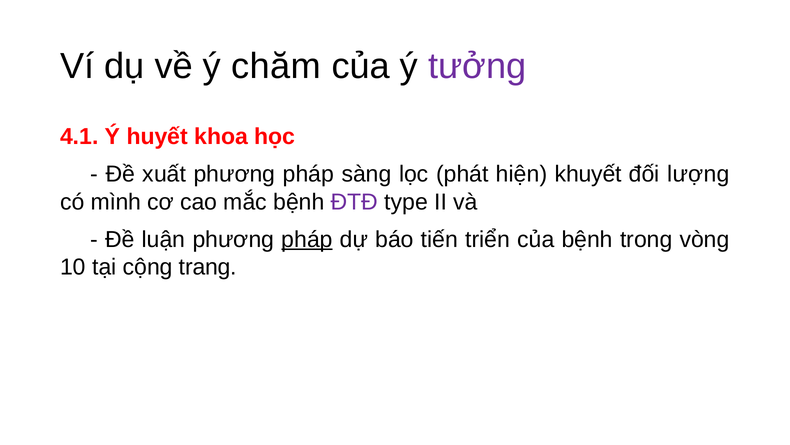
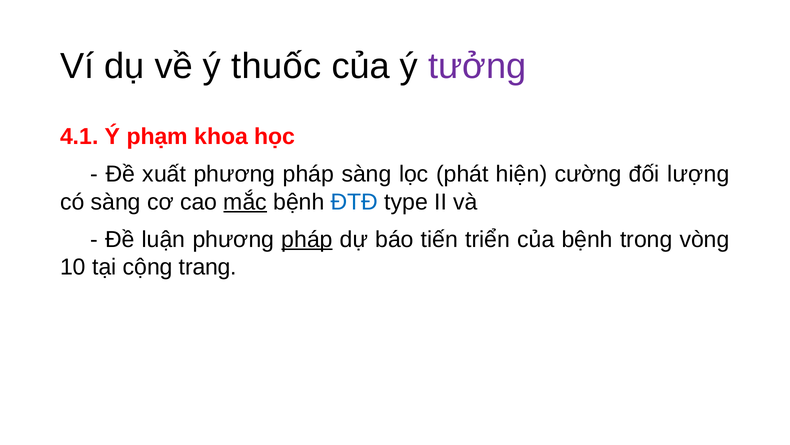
chăm: chăm -> thuốc
huyết: huyết -> phạm
khuyết: khuyết -> cường
có mình: mình -> sàng
mắc underline: none -> present
ĐTĐ colour: purple -> blue
